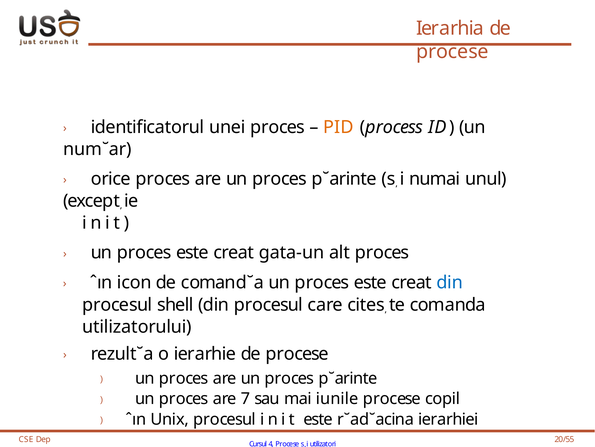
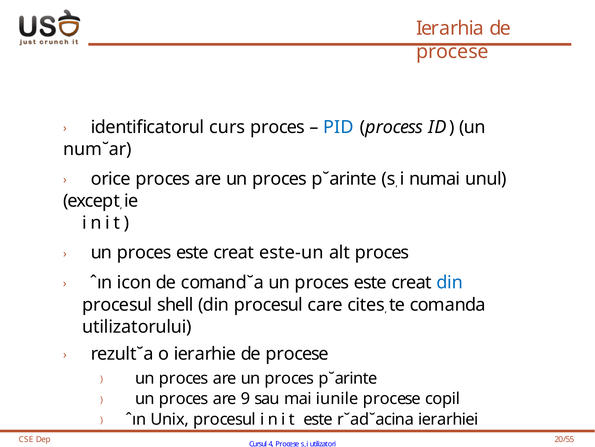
unei: unei -> curs
PID colour: orange -> blue
gata-un: gata-un -> este-un
7: 7 -> 9
